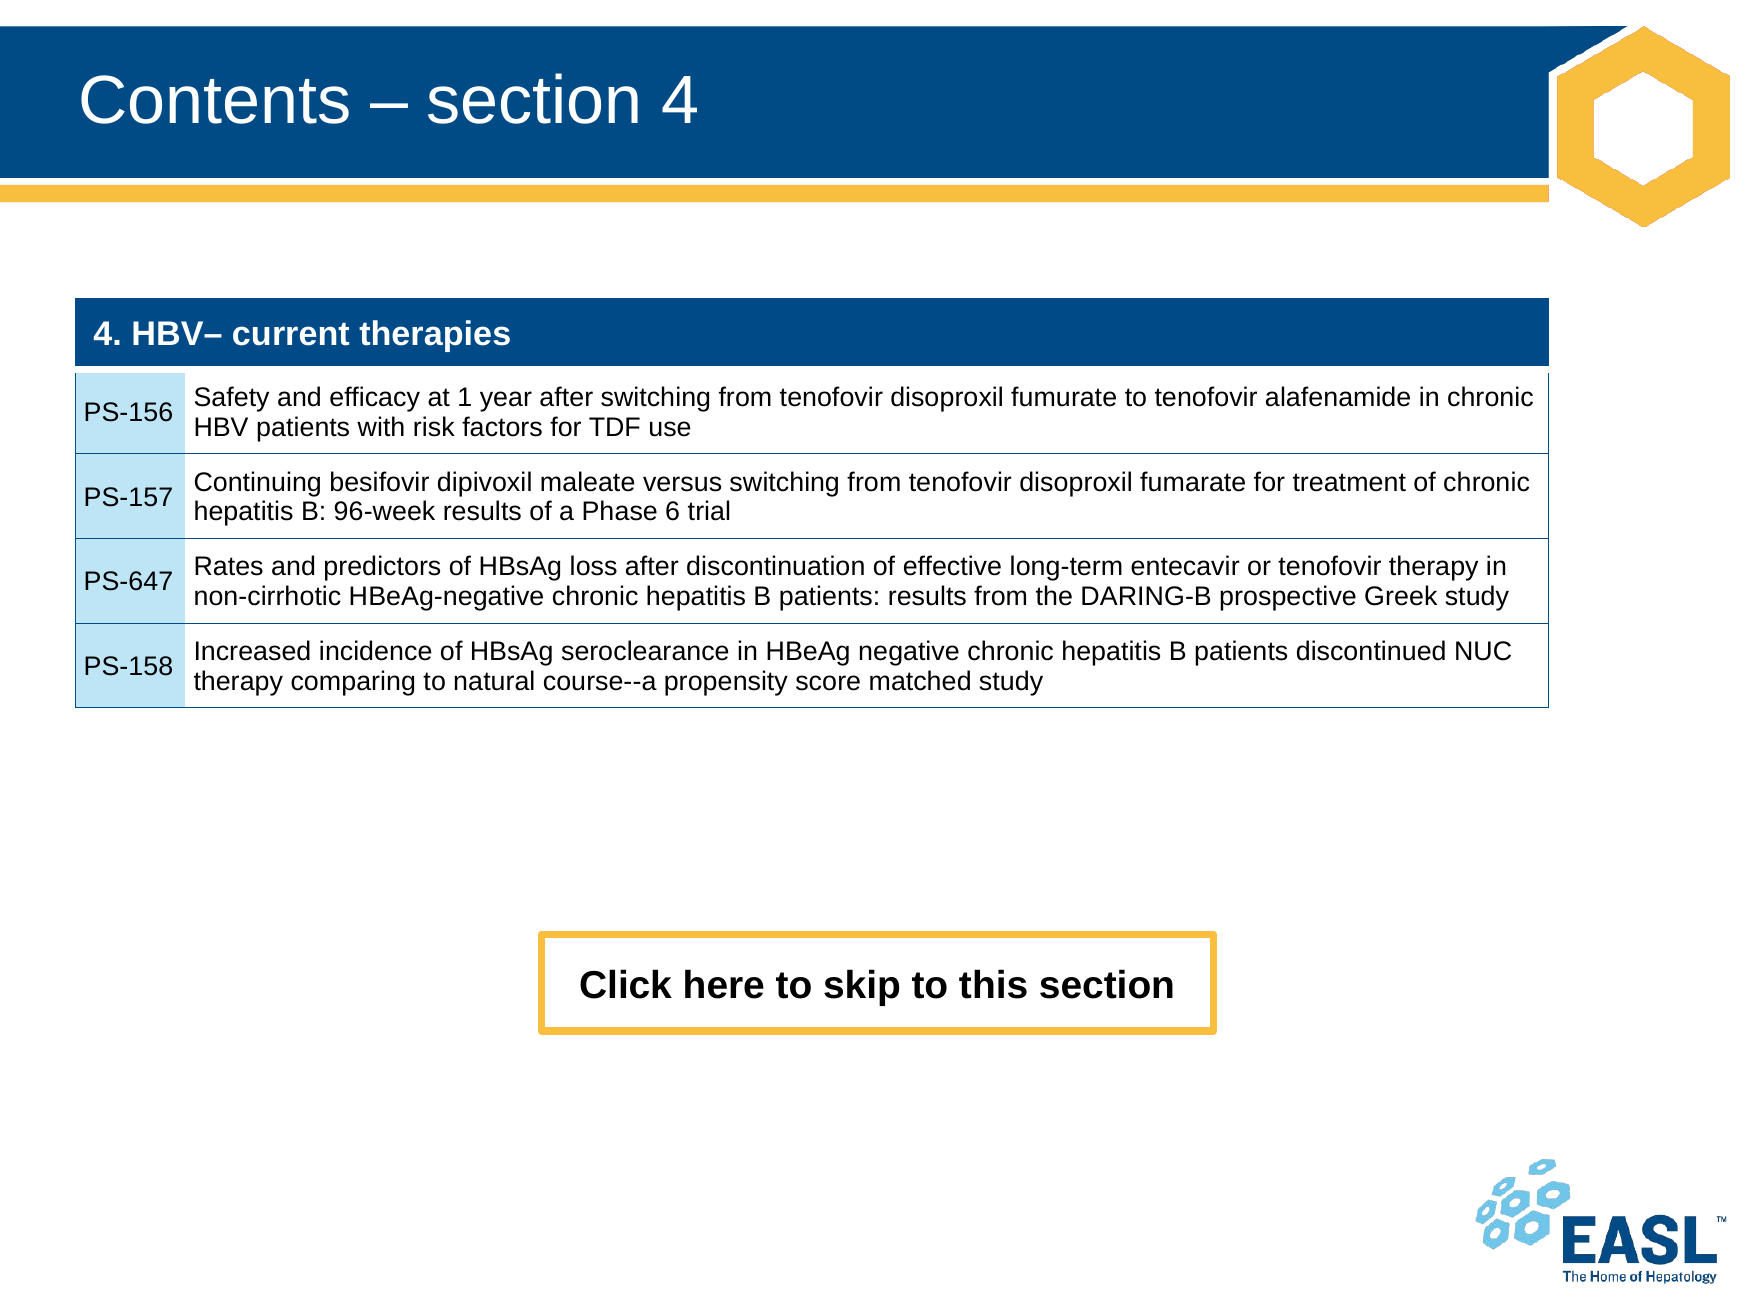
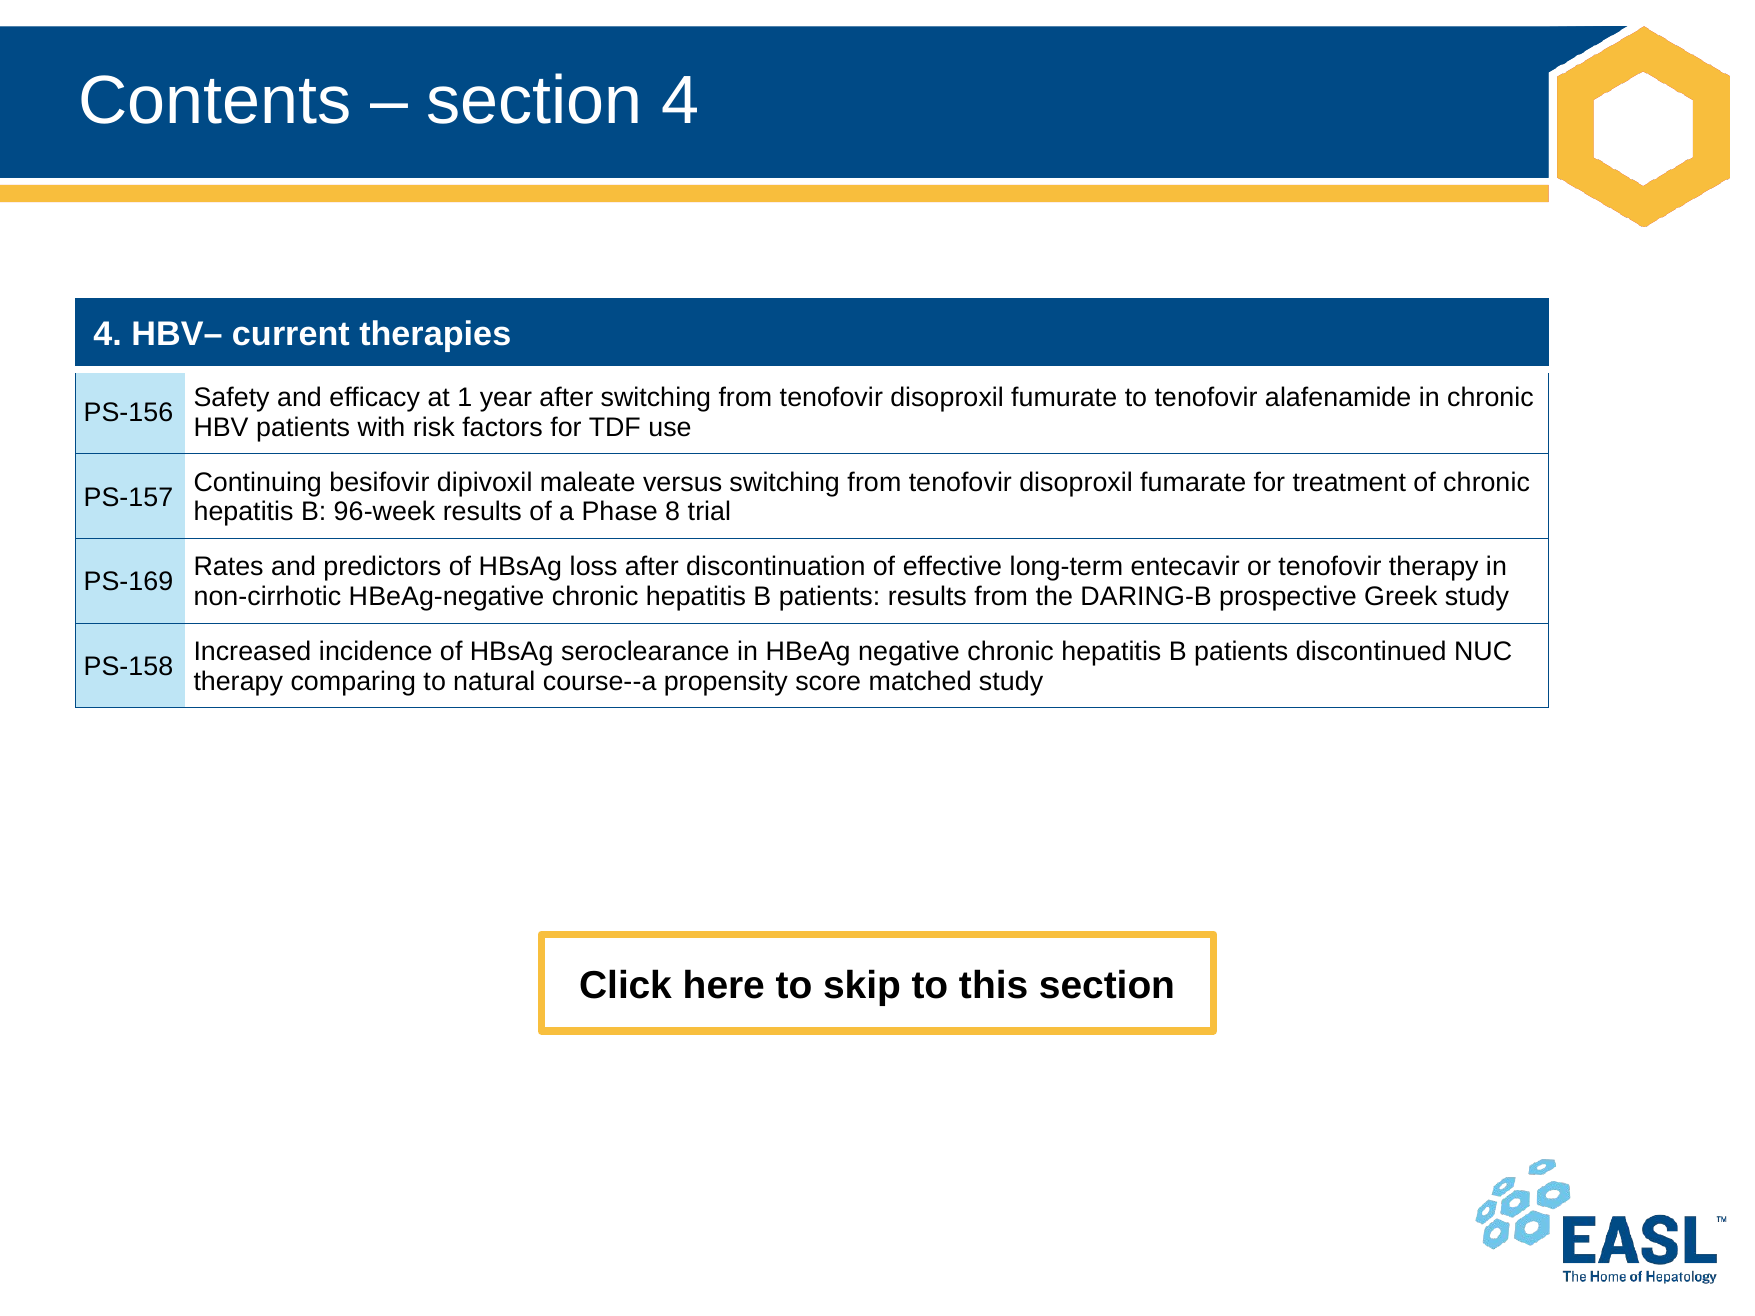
6: 6 -> 8
PS-647: PS-647 -> PS-169
